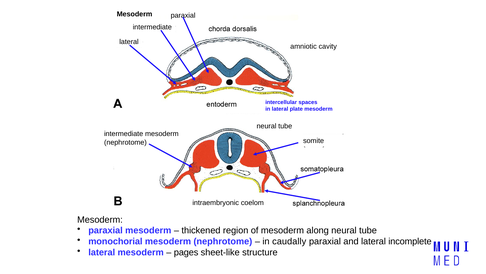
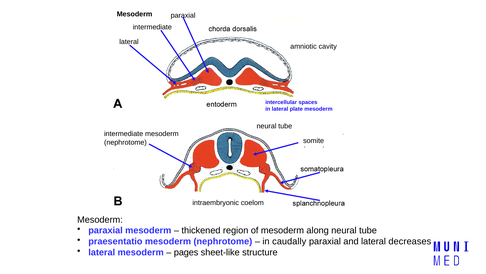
monochorial: monochorial -> praesentatio
incomplete: incomplete -> decreases
